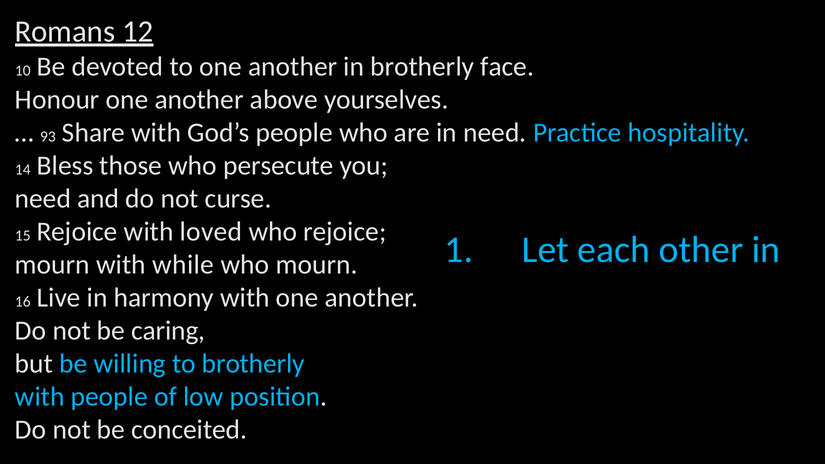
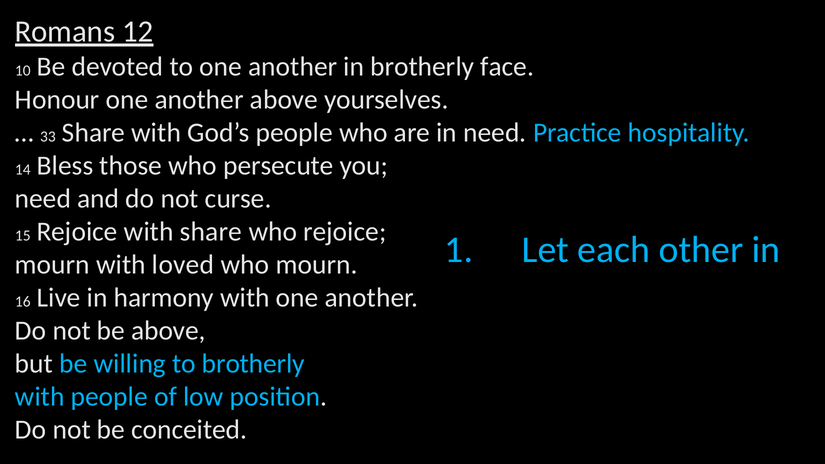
93: 93 -> 33
with loved: loved -> share
while: while -> loved
be caring: caring -> above
